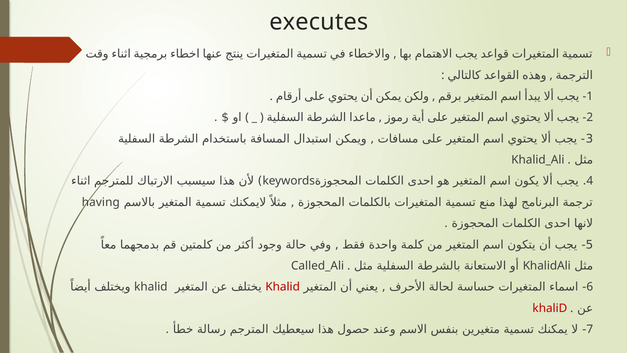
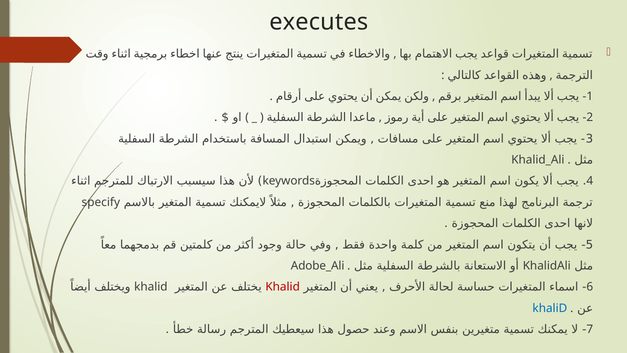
having: having -> specify
Called_Ali: Called_Ali -> Adobe_Ali
khaliD at (550, 308) colour: red -> blue
